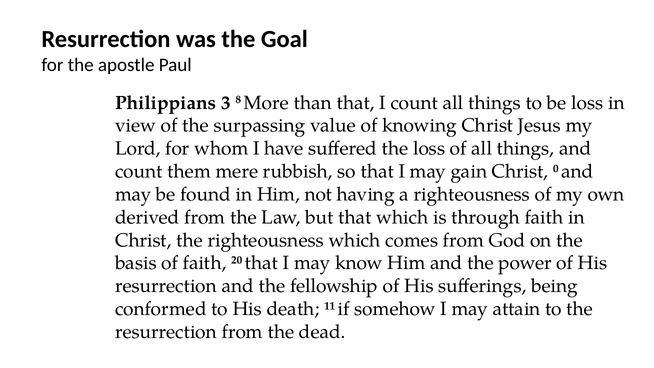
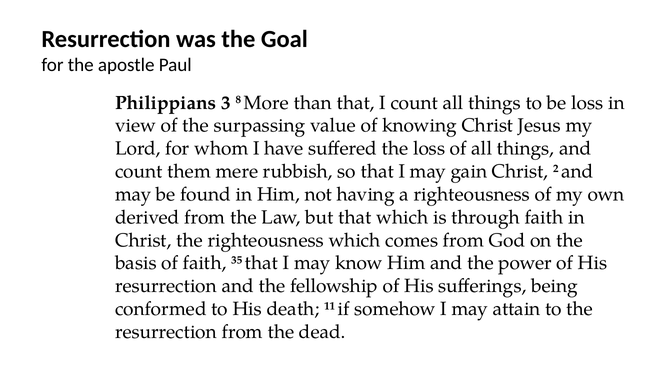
0: 0 -> 2
20: 20 -> 35
